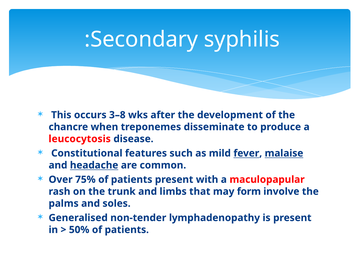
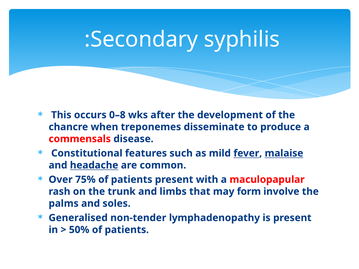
3–8: 3–8 -> 0–8
leucocytosis: leucocytosis -> commensals
